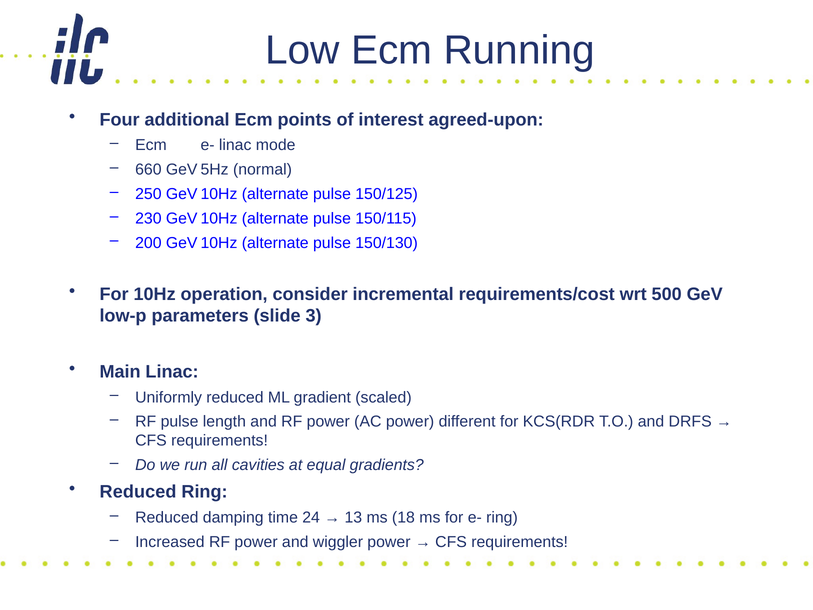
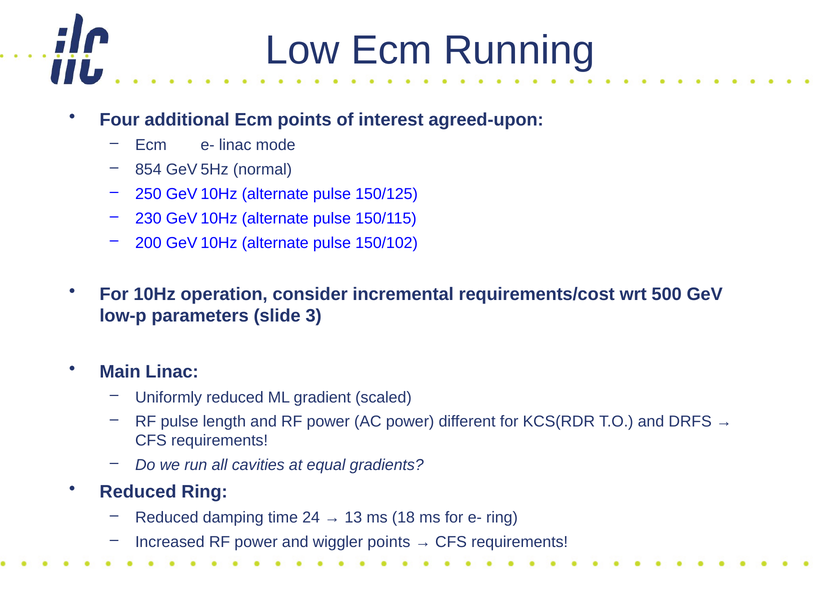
660: 660 -> 854
150/130: 150/130 -> 150/102
wiggler power: power -> points
